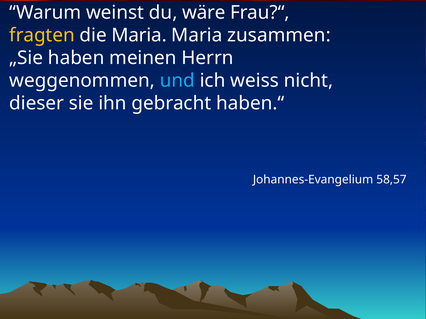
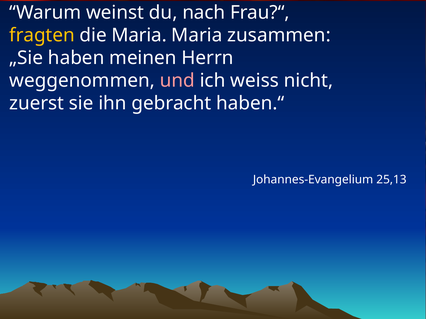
wäre: wäre -> nach
und colour: light blue -> pink
dieser: dieser -> zuerst
58,57: 58,57 -> 25,13
